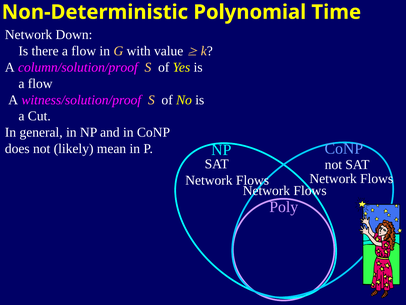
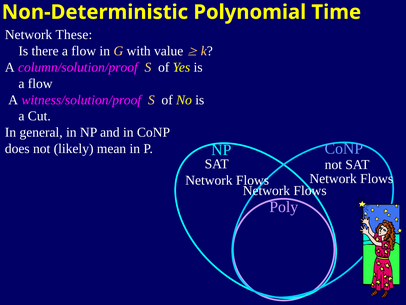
Down: Down -> These
